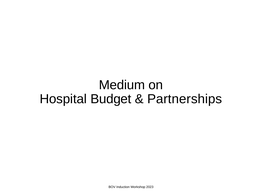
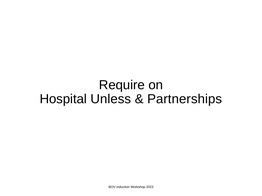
Medium: Medium -> Require
Budget: Budget -> Unless
